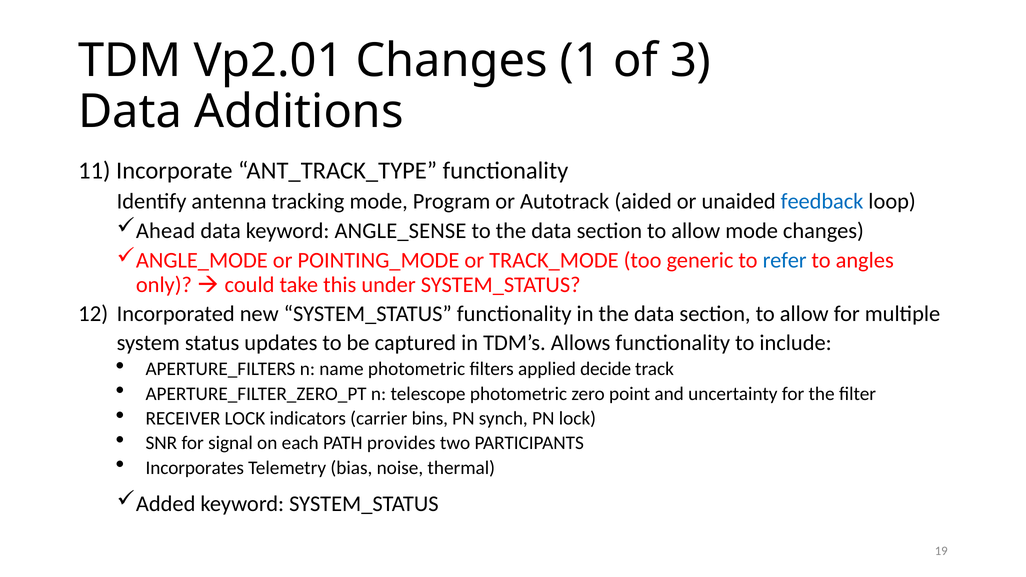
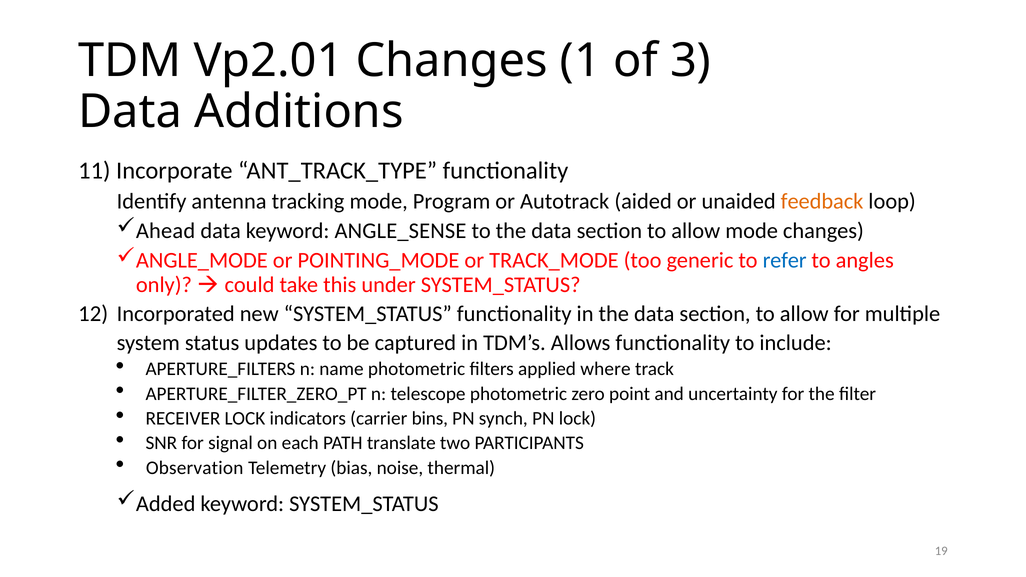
feedback colour: blue -> orange
decide: decide -> where
provides: provides -> translate
Incorporates: Incorporates -> Observation
